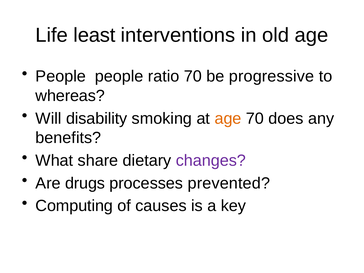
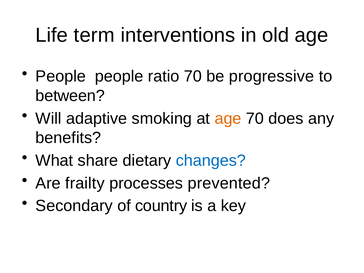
least: least -> term
whereas: whereas -> between
disability: disability -> adaptive
changes colour: purple -> blue
drugs: drugs -> frailty
Computing: Computing -> Secondary
causes: causes -> country
